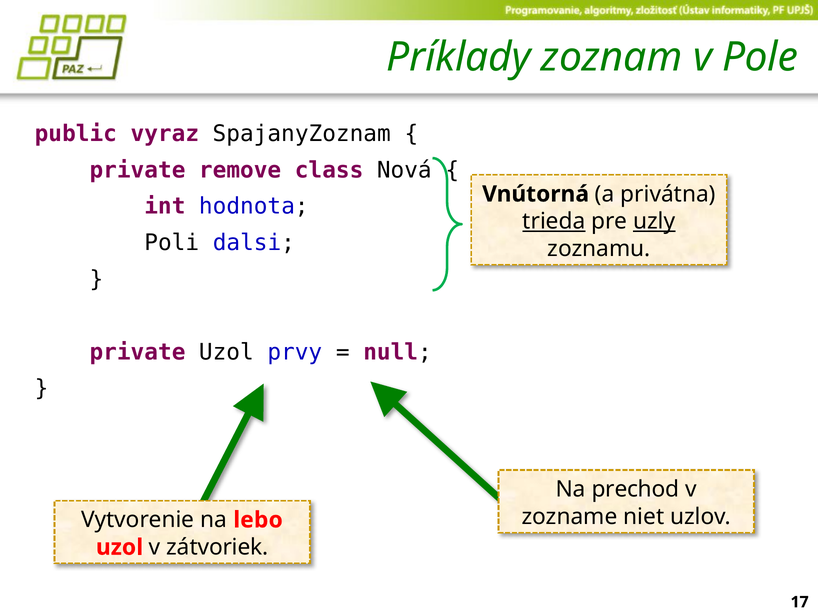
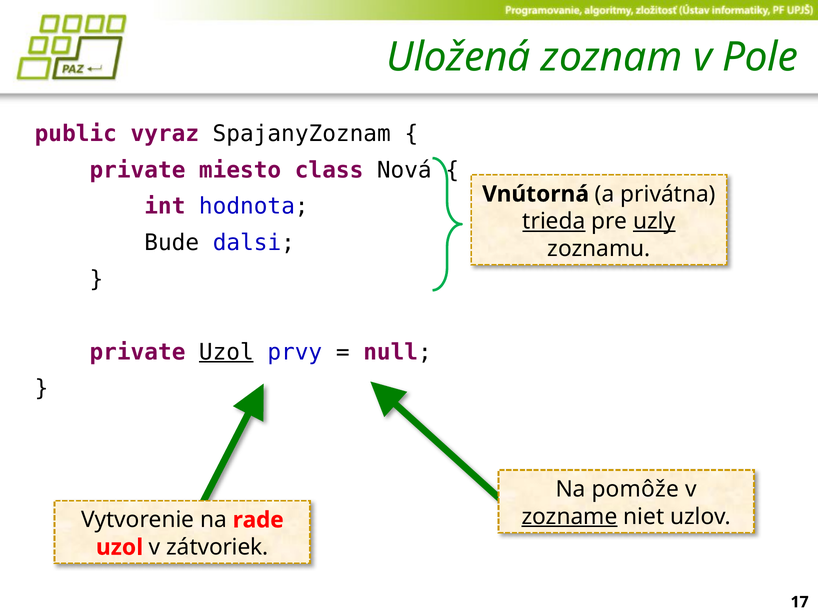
Príklady: Príklady -> Uložená
remove: remove -> miesto
Poli: Poli -> Bude
Uzol at (226, 352) underline: none -> present
prechod: prechod -> pomôže
zozname underline: none -> present
lebo: lebo -> rade
